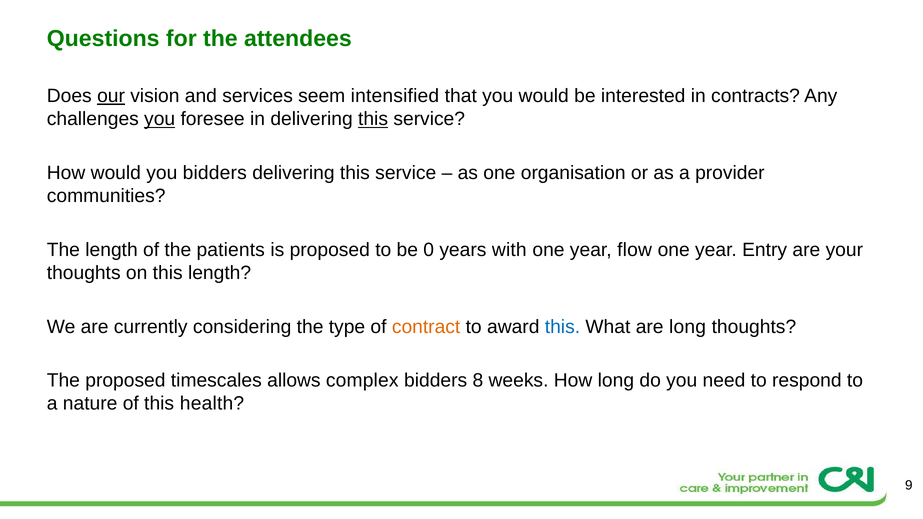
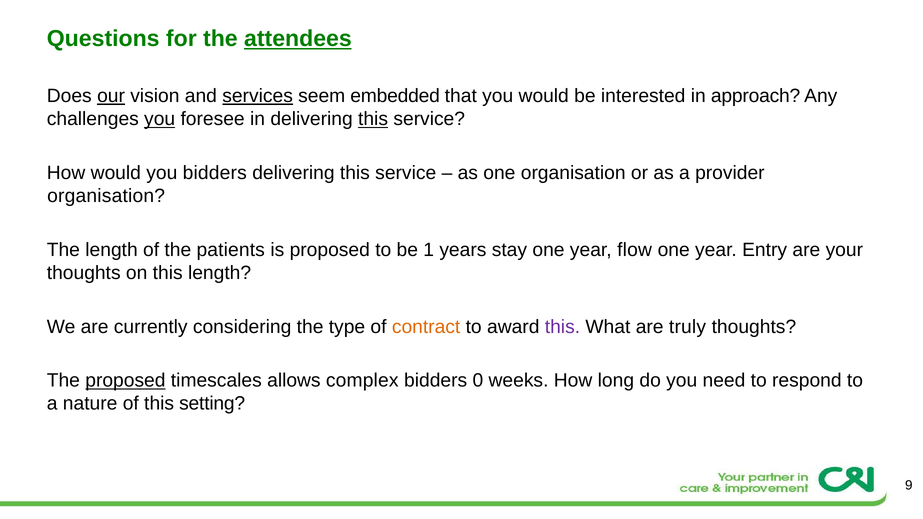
attendees underline: none -> present
services underline: none -> present
intensified: intensified -> embedded
contracts: contracts -> approach
communities at (106, 196): communities -> organisation
0: 0 -> 1
with: with -> stay
this at (562, 327) colour: blue -> purple
are long: long -> truly
proposed at (125, 381) underline: none -> present
8: 8 -> 0
health: health -> setting
